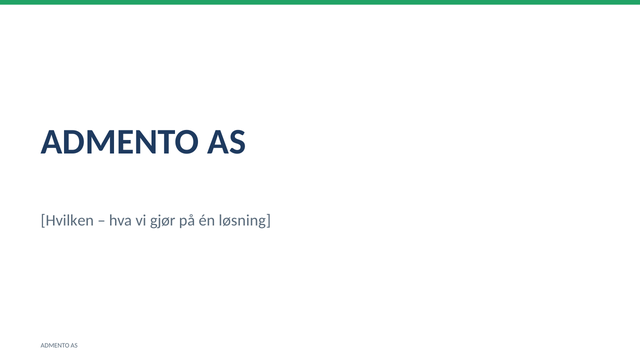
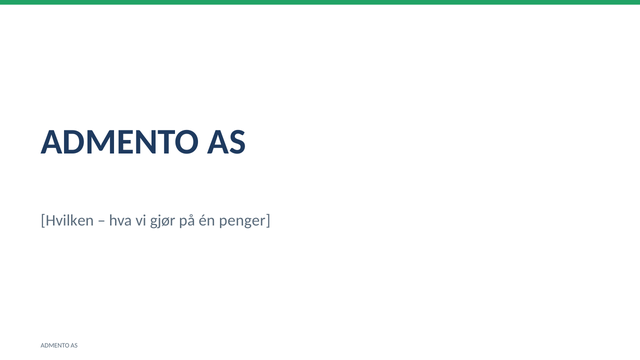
løsning: løsning -> penger
